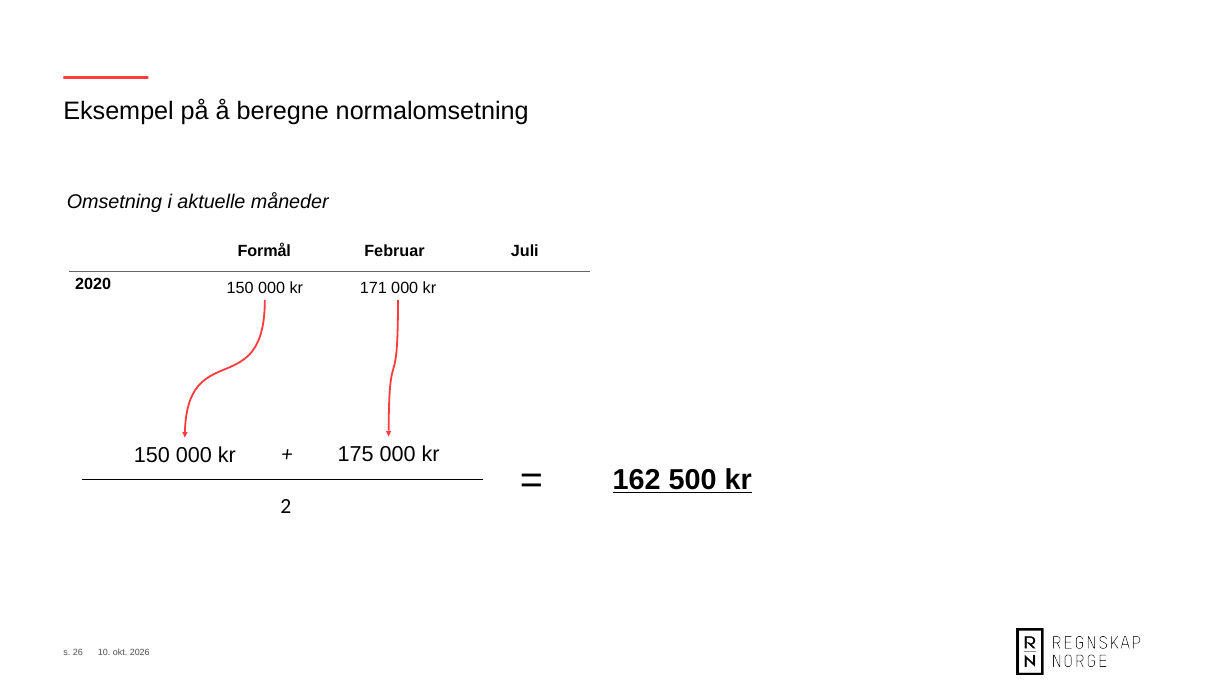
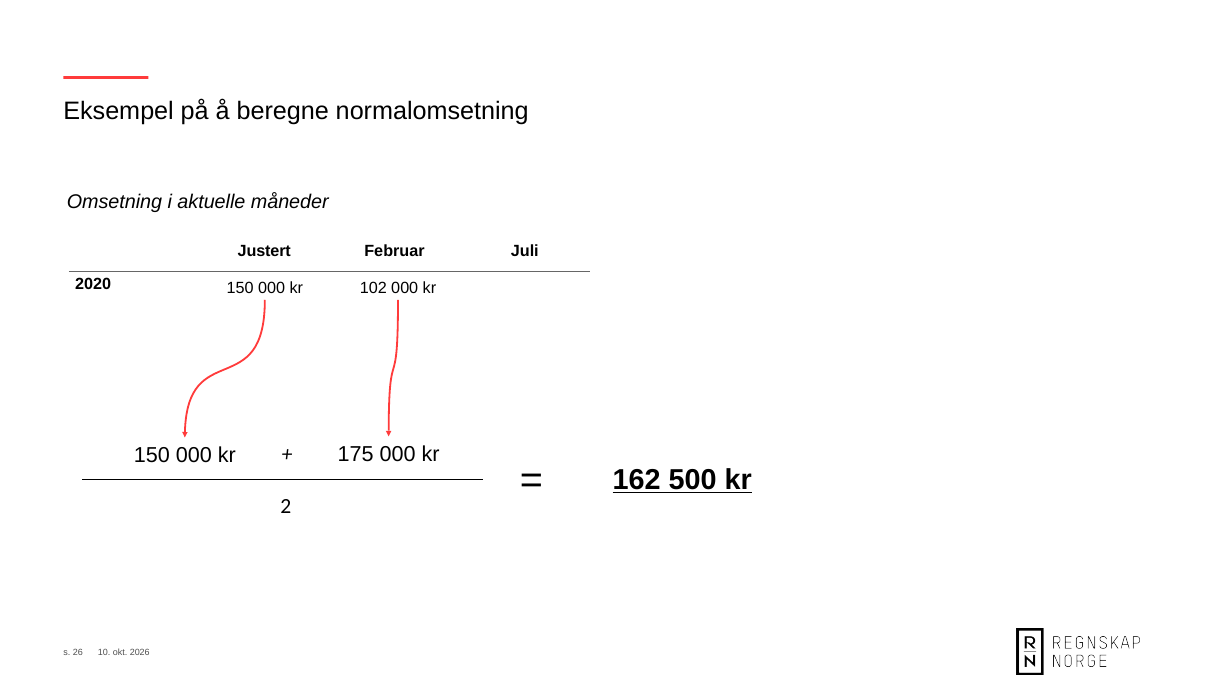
Formål: Formål -> Justert
171: 171 -> 102
